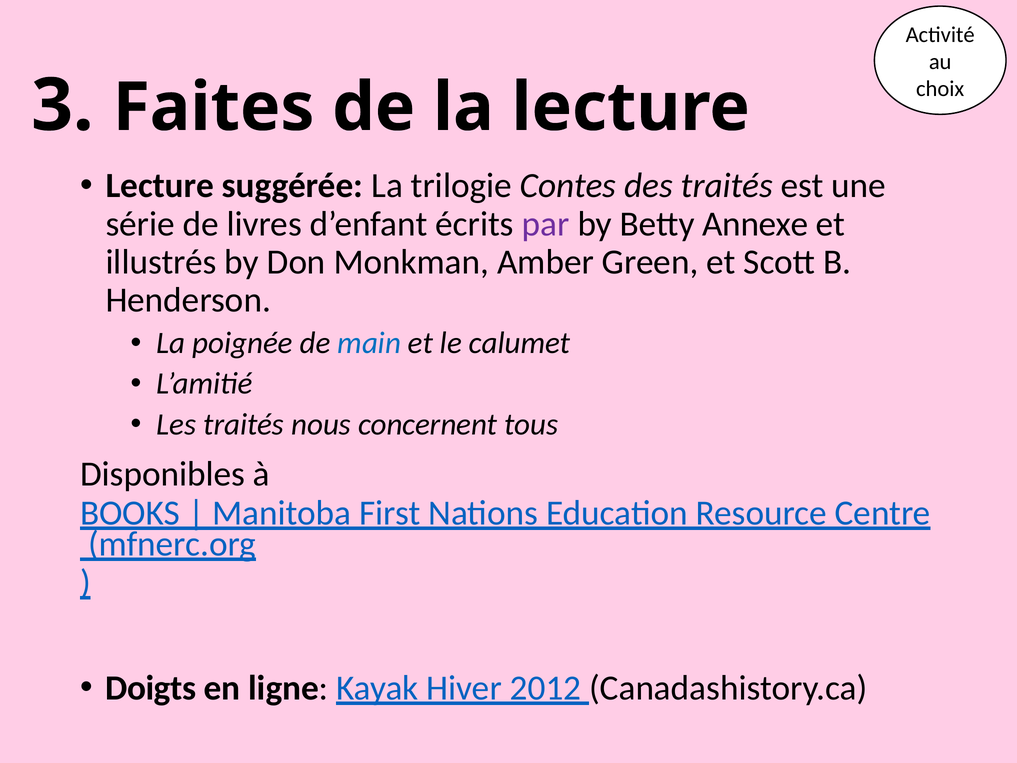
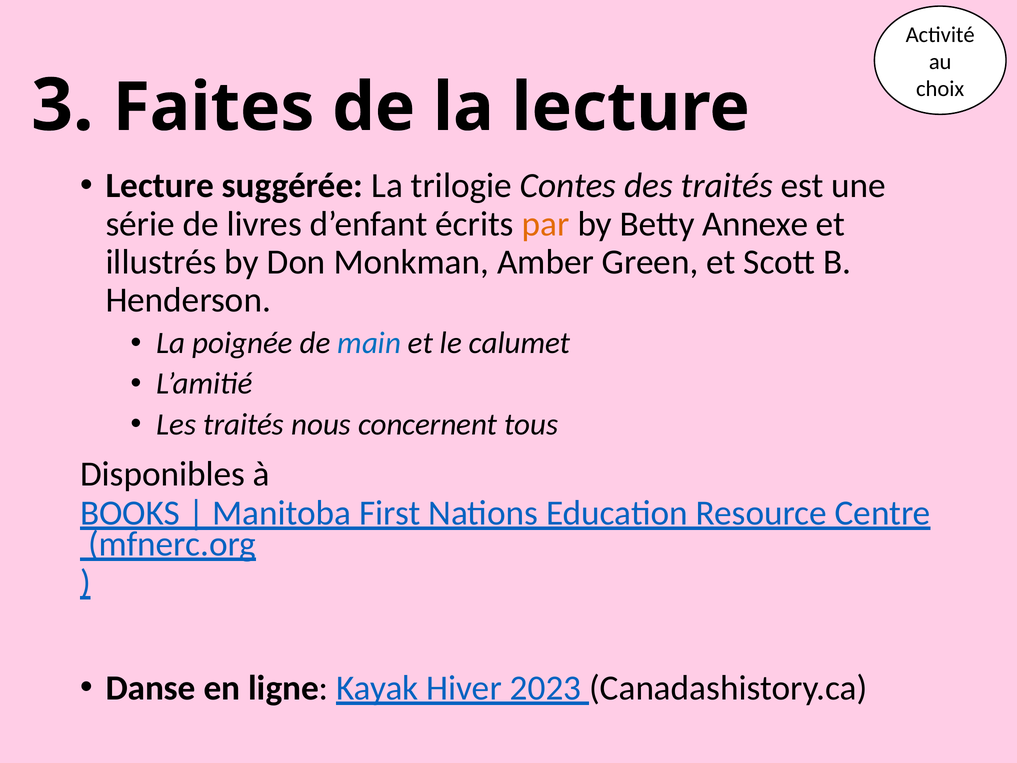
par colour: purple -> orange
Doigts: Doigts -> Danse
2012: 2012 -> 2023
